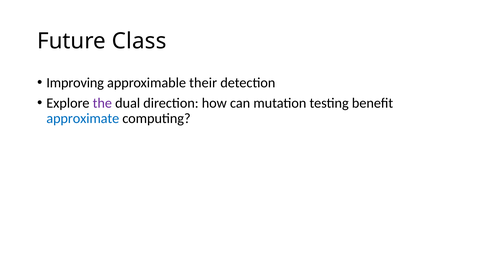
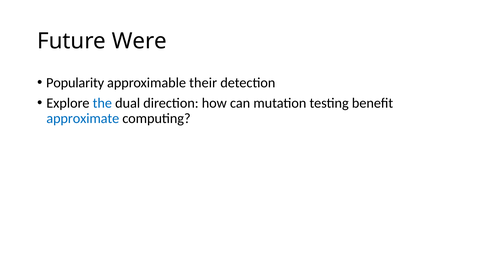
Class: Class -> Were
Improving: Improving -> Popularity
the colour: purple -> blue
